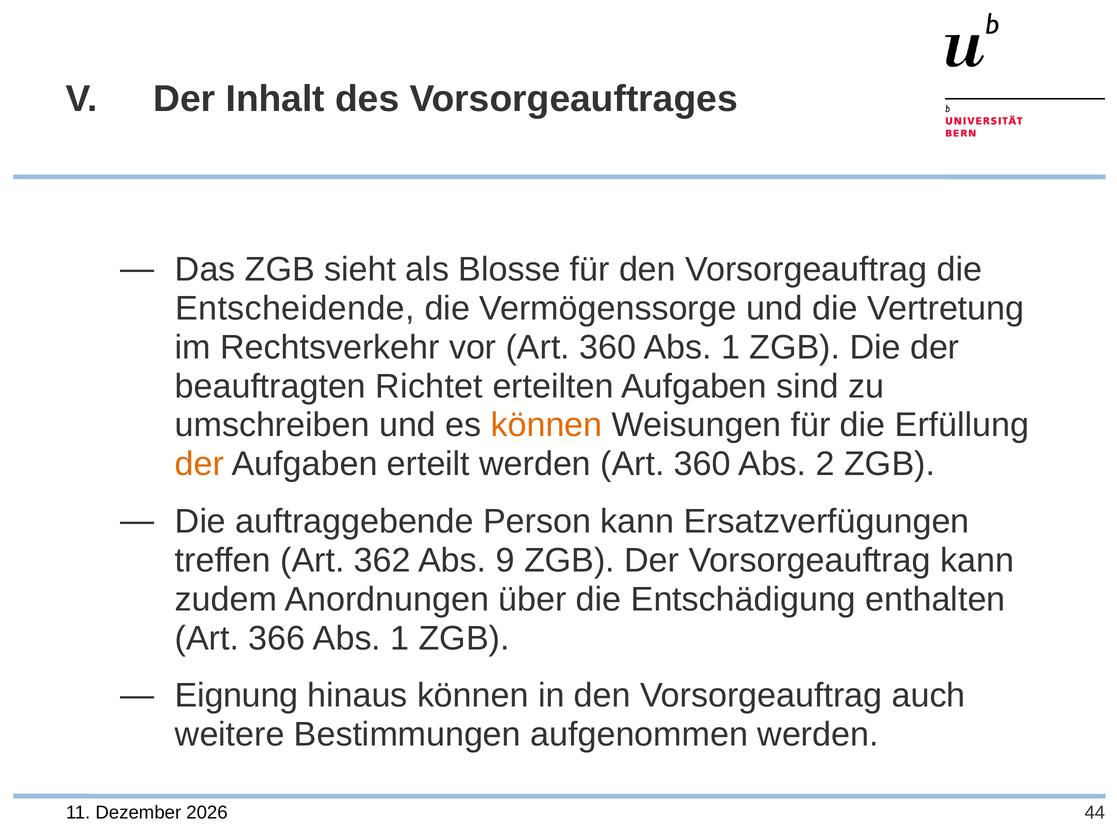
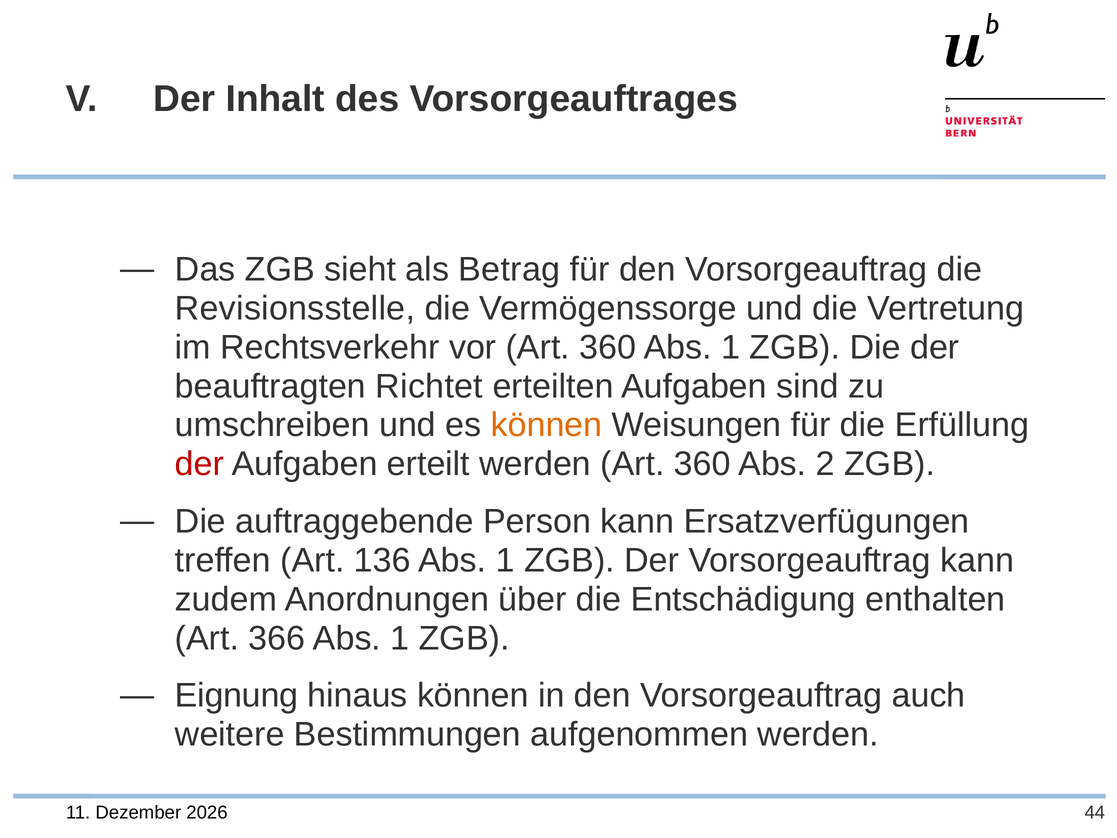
Blosse: Blosse -> Betrag
Entscheidende: Entscheidende -> Revisionsstelle
der at (200, 464) colour: orange -> red
362: 362 -> 136
9 at (505, 560): 9 -> 1
